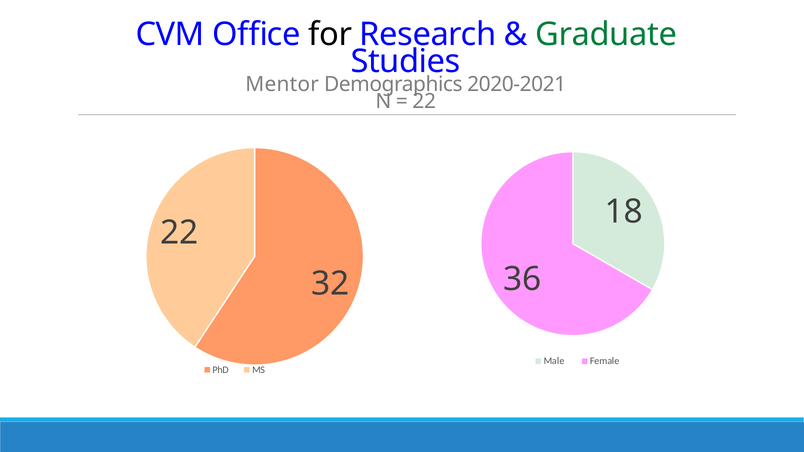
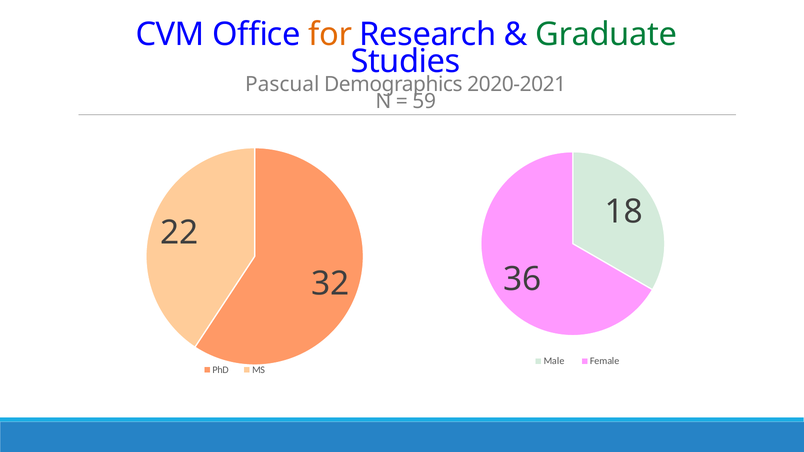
for colour: black -> orange
Mentor: Mentor -> Pascual
22 at (424, 101): 22 -> 59
